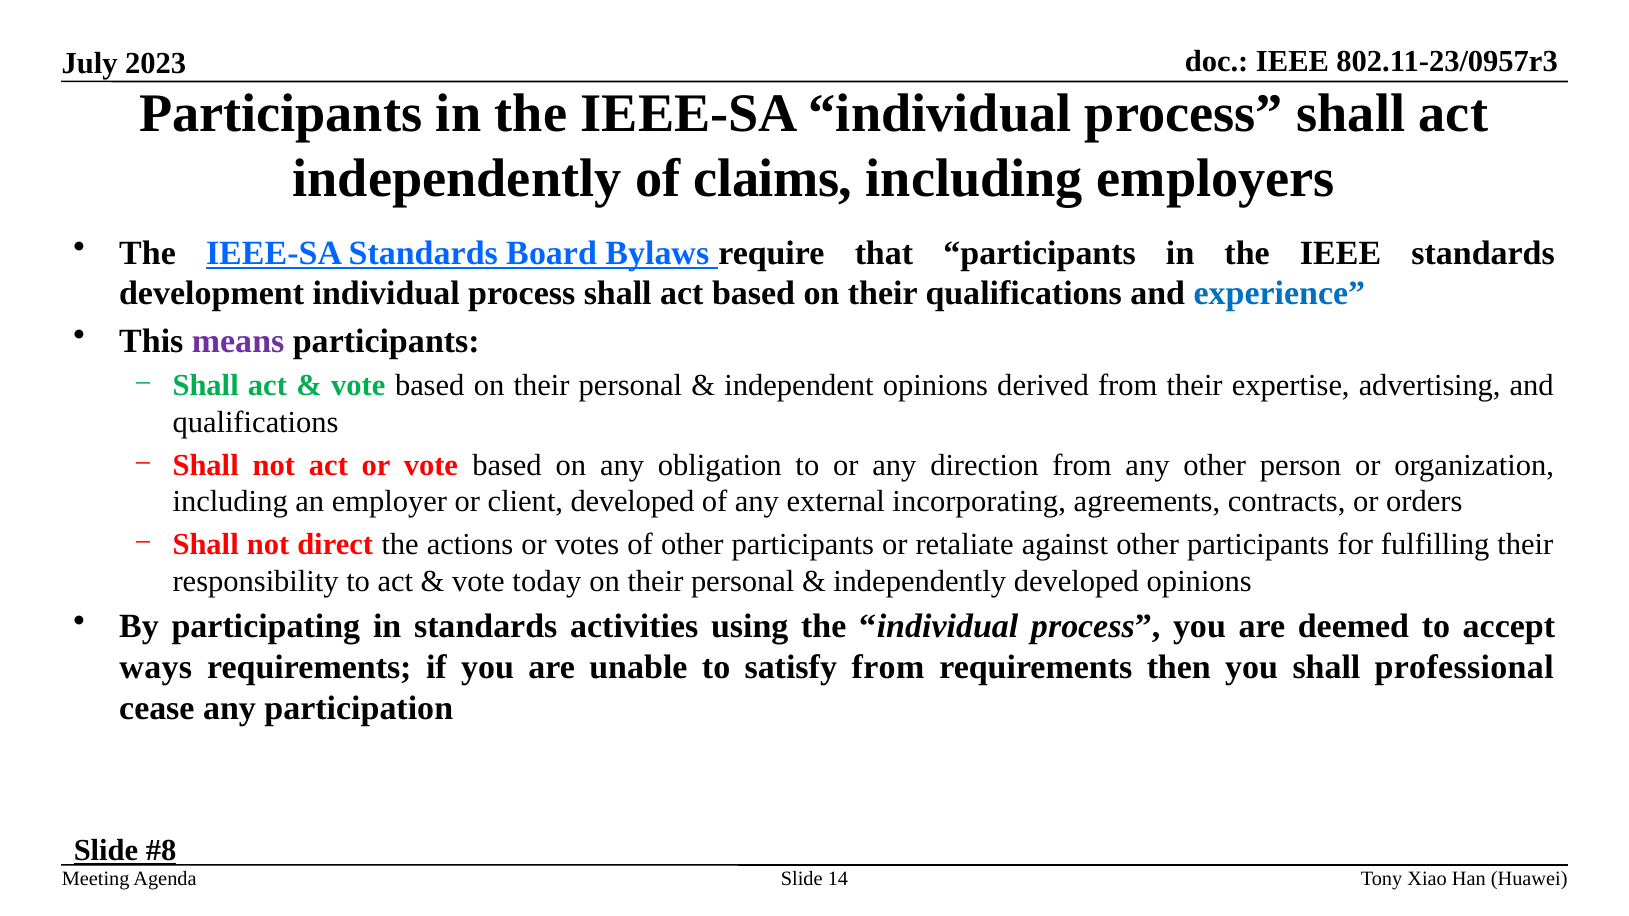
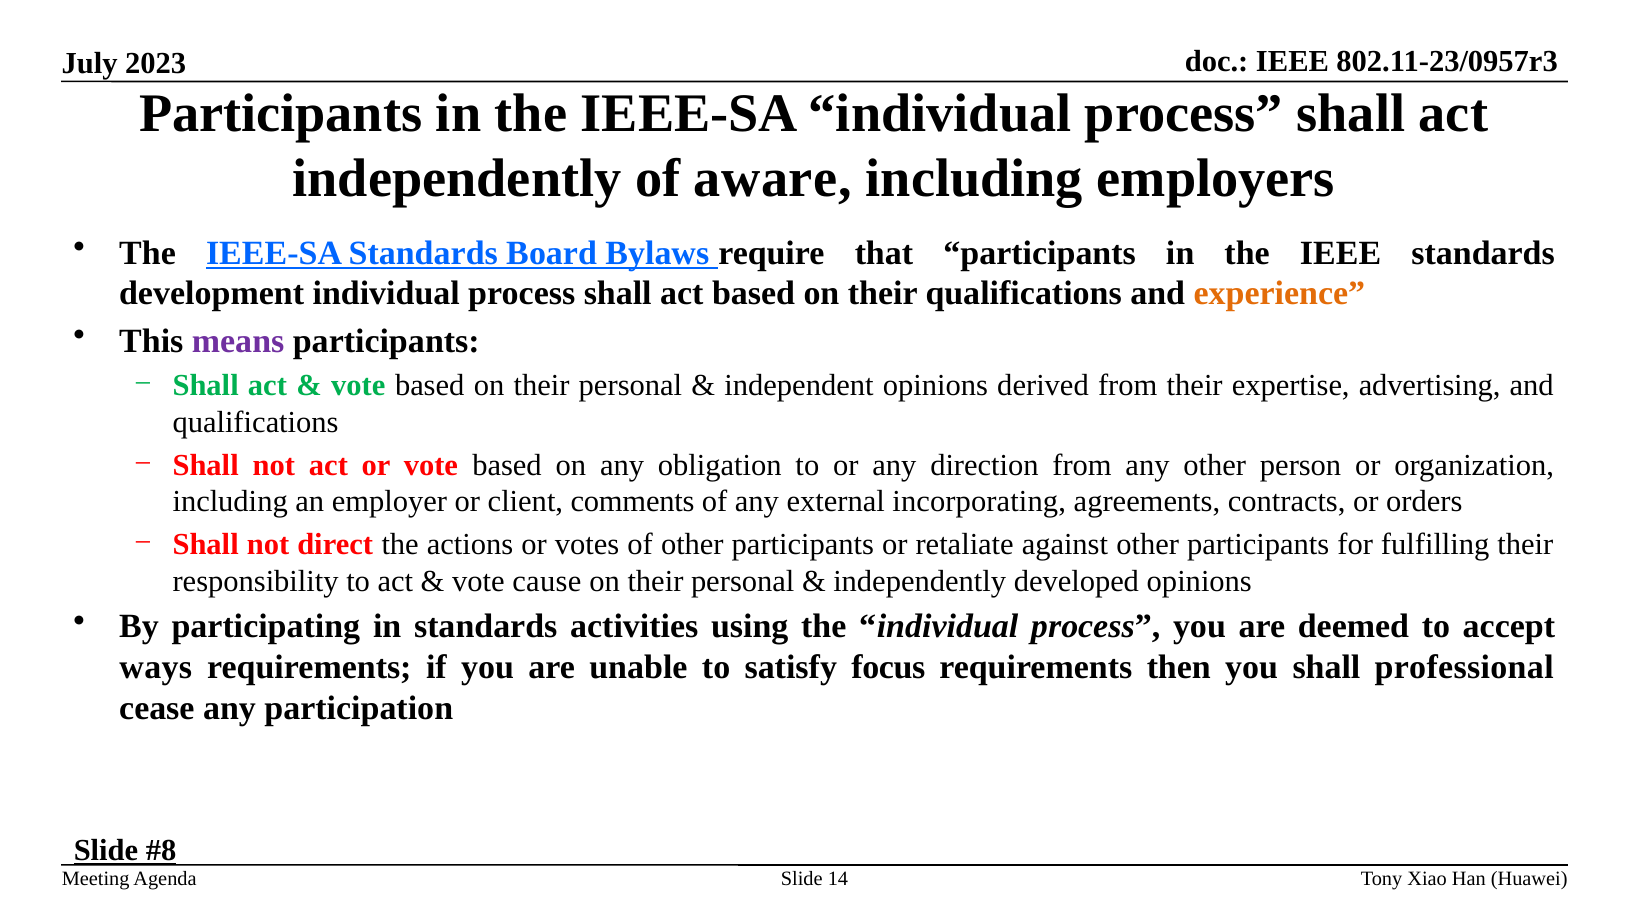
claims: claims -> aware
experience colour: blue -> orange
client developed: developed -> comments
today: today -> cause
satisfy from: from -> focus
